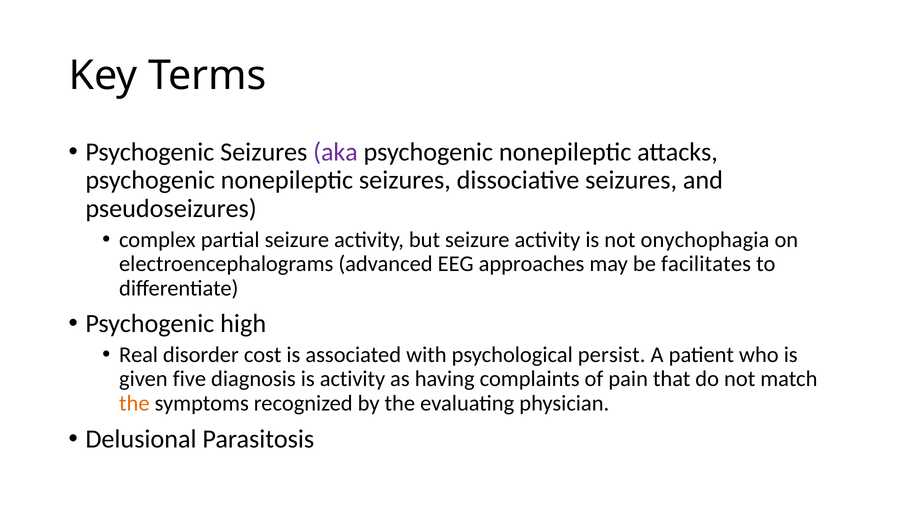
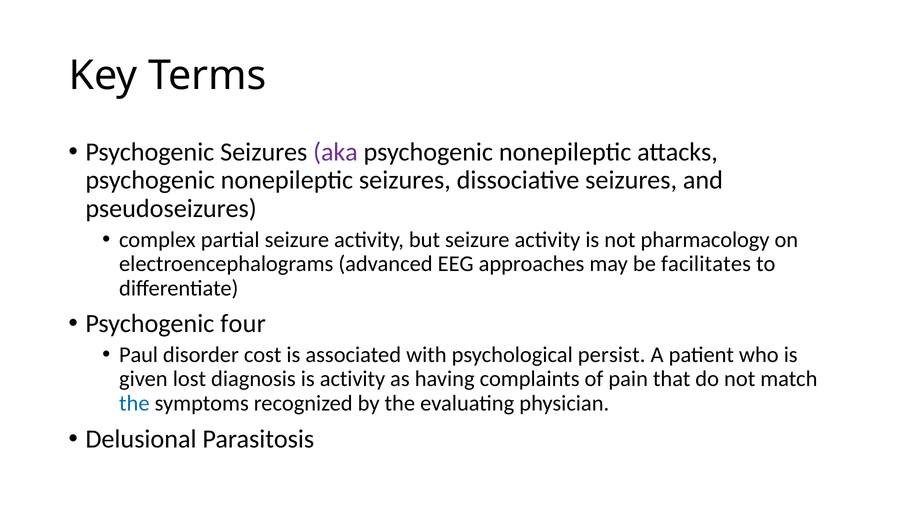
onychophagia: onychophagia -> pharmacology
high: high -> four
Real: Real -> Paul
five: five -> lost
the at (134, 403) colour: orange -> blue
